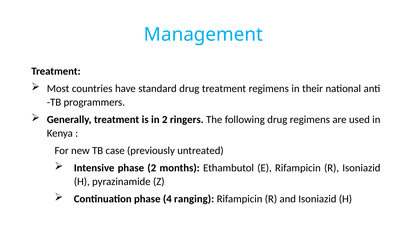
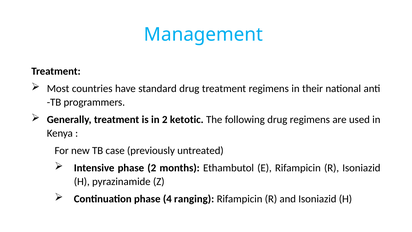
ringers: ringers -> ketotic
